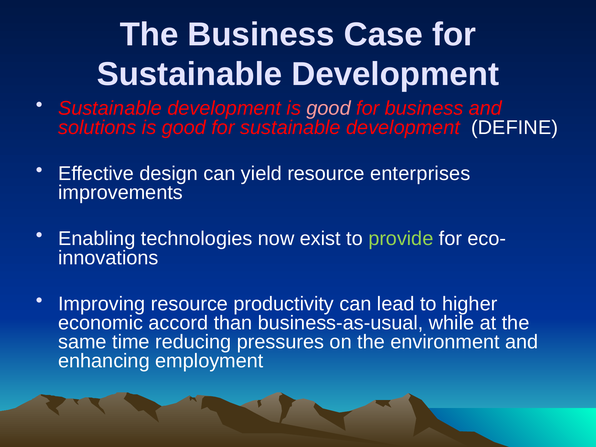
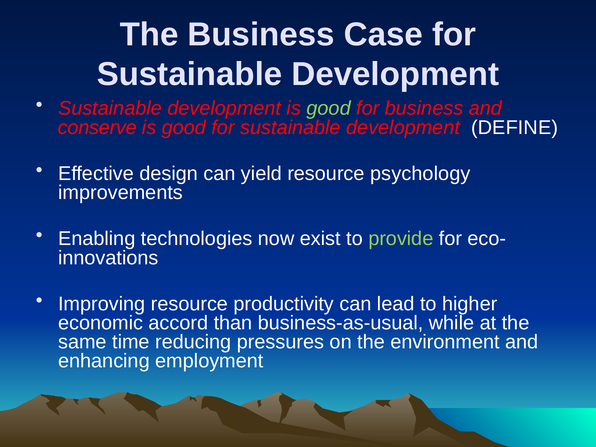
good at (329, 108) colour: pink -> light green
solutions: solutions -> conserve
enterprises: enterprises -> psychology
